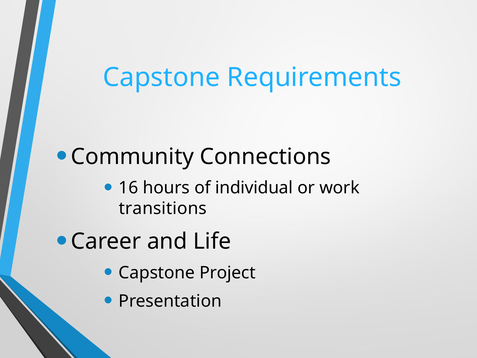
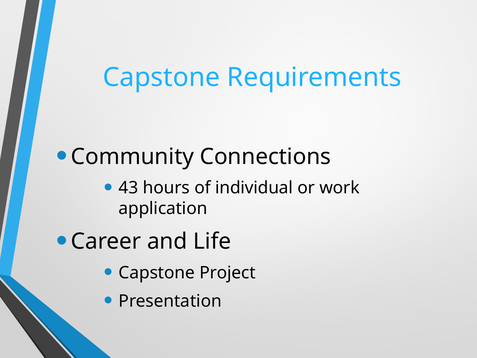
16: 16 -> 43
transitions: transitions -> application
